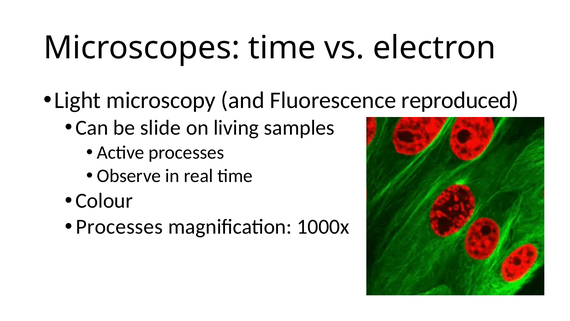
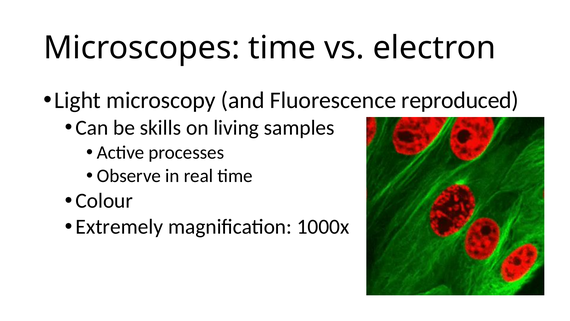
slide: slide -> skills
Processes at (119, 227): Processes -> Extremely
